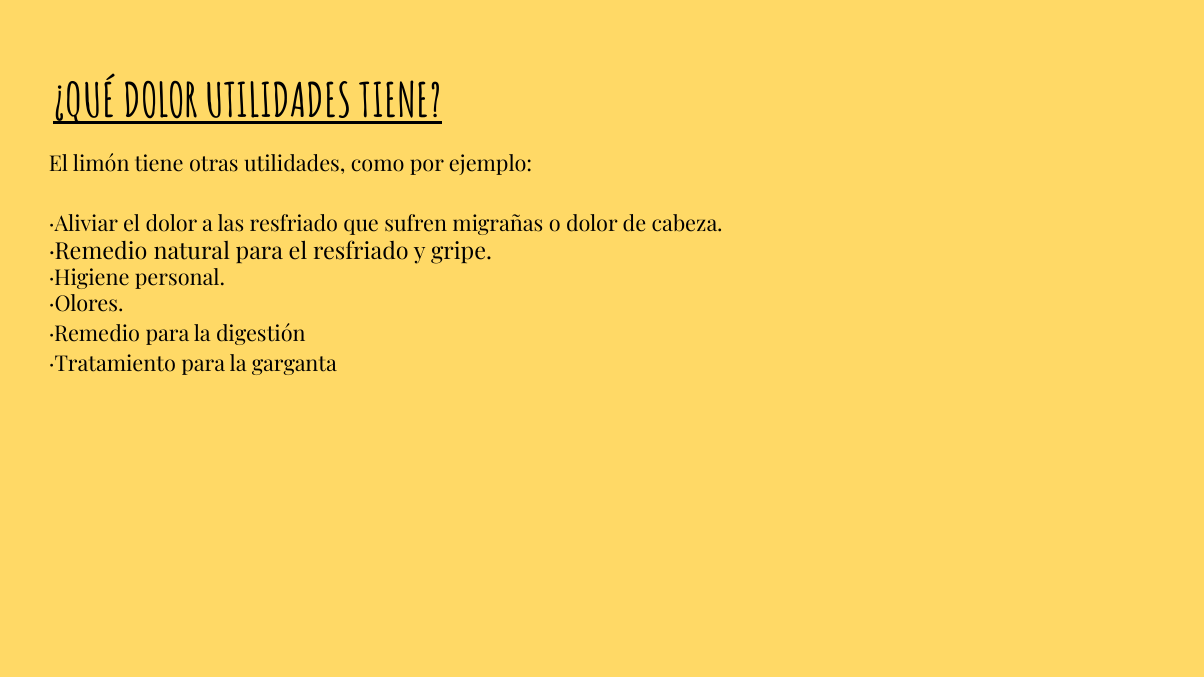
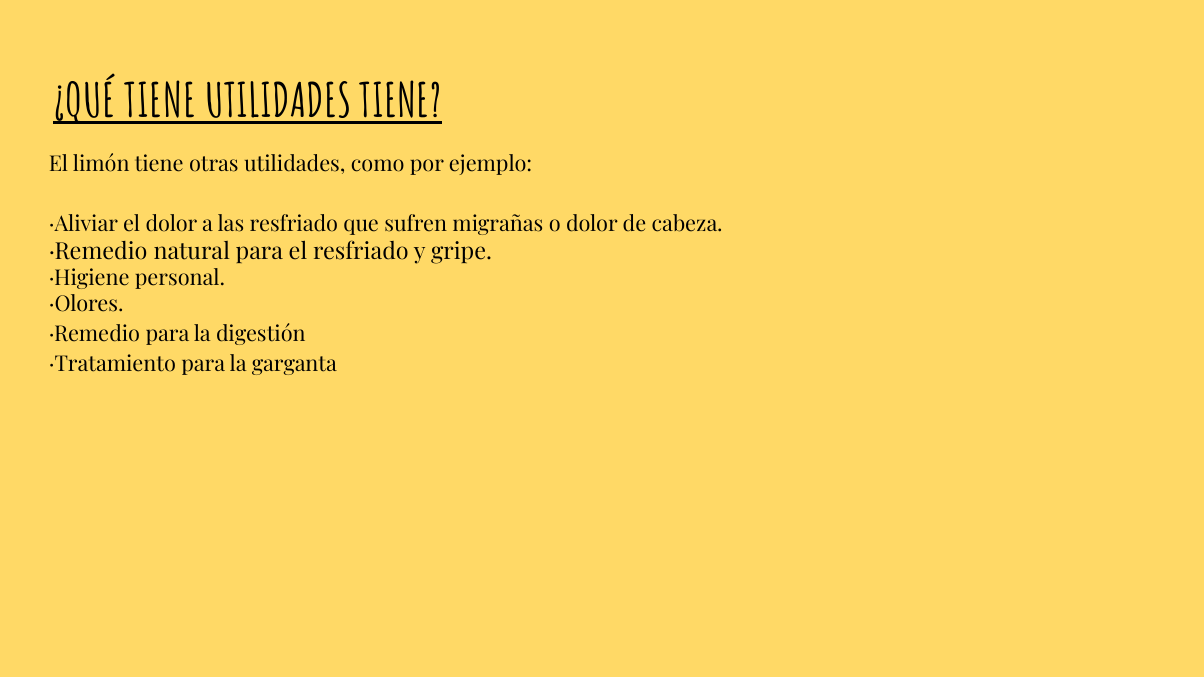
¿QUÉ DOLOR: DOLOR -> TIENE
